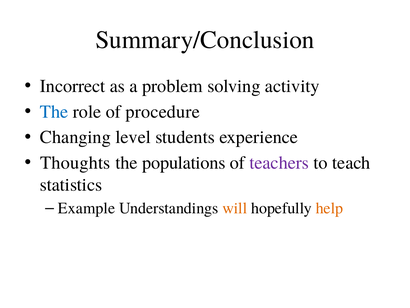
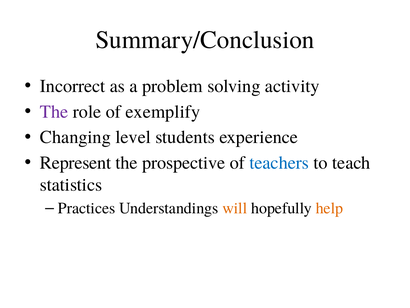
The at (54, 112) colour: blue -> purple
procedure: procedure -> exemplify
Thoughts: Thoughts -> Represent
populations: populations -> prospective
teachers colour: purple -> blue
Example: Example -> Practices
